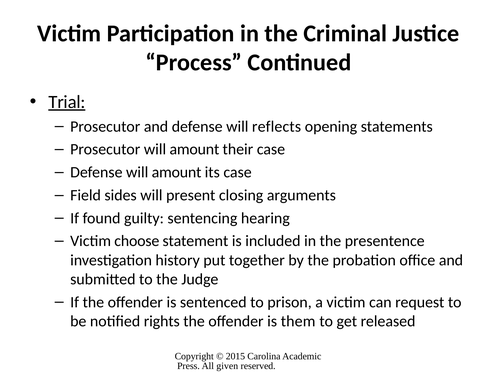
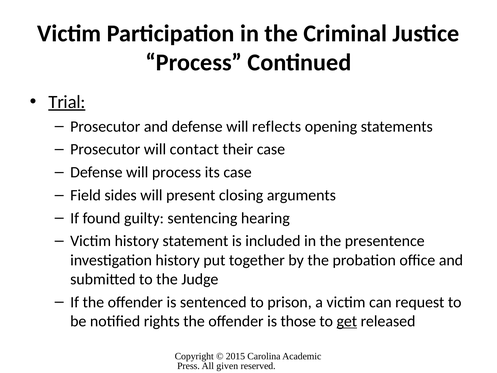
Prosecutor will amount: amount -> contact
Defense will amount: amount -> process
Victim choose: choose -> history
them: them -> those
get underline: none -> present
